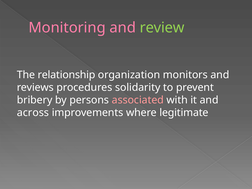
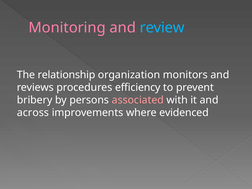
review colour: light green -> light blue
solidarity: solidarity -> efficiency
legitimate: legitimate -> evidenced
